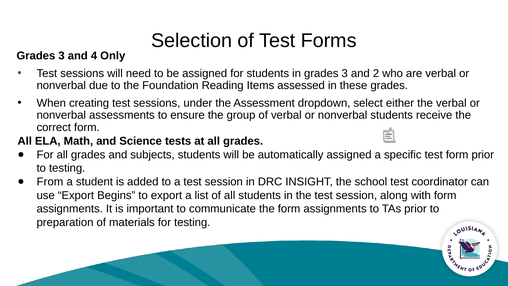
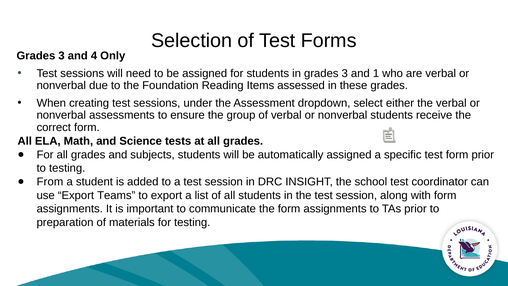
2: 2 -> 1
Begins: Begins -> Teams
